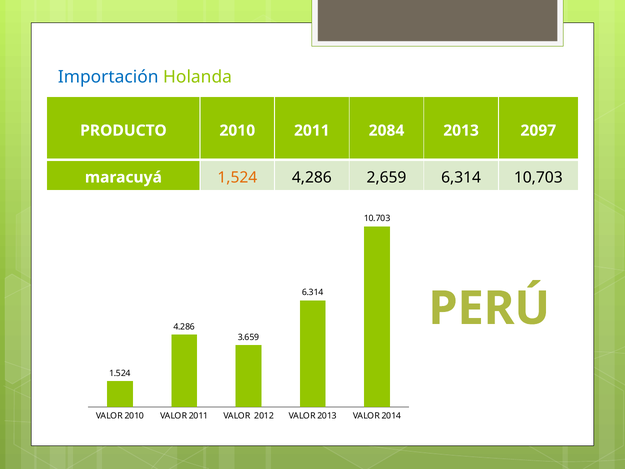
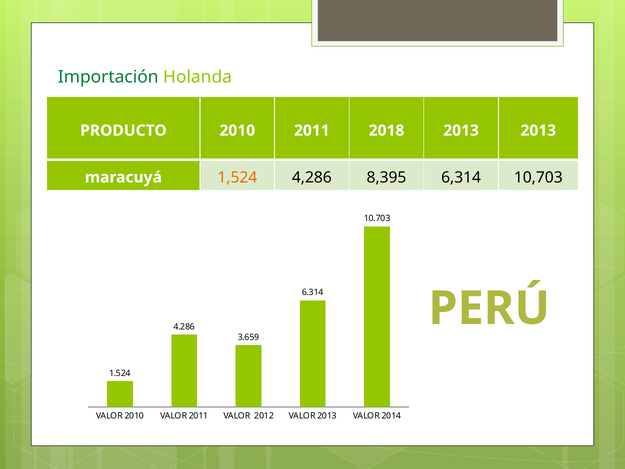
Importación colour: blue -> green
2084: 2084 -> 2018
2013 2097: 2097 -> 2013
2,659: 2,659 -> 8,395
